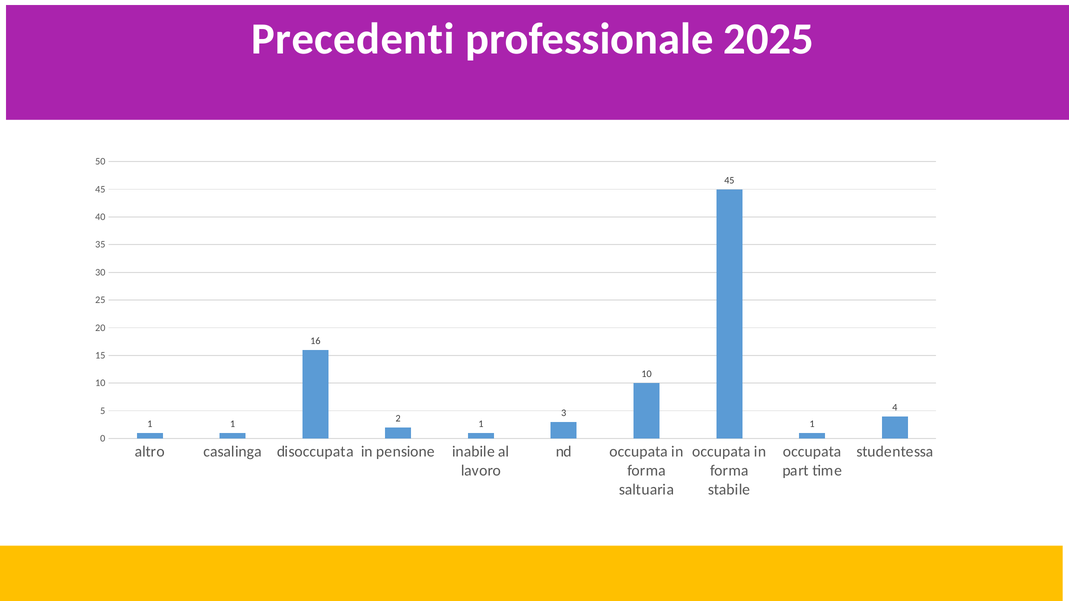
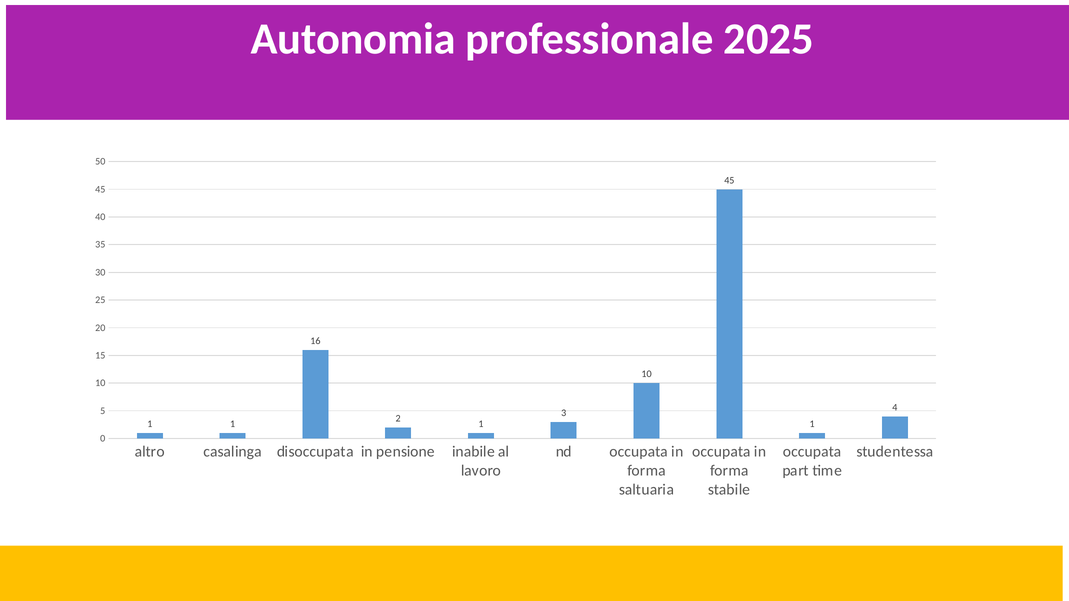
Precedenti: Precedenti -> Autonomia
